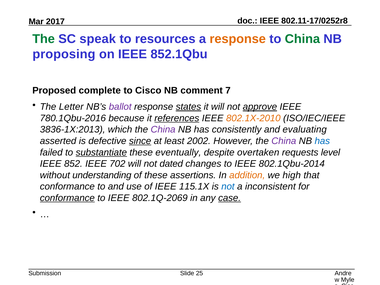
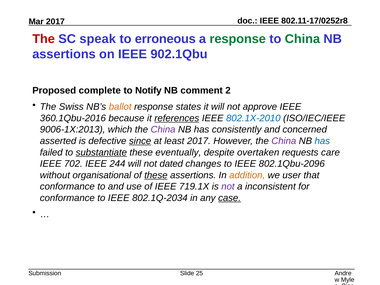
The at (44, 39) colour: green -> red
resources: resources -> erroneous
response at (238, 39) colour: orange -> green
proposing at (64, 54): proposing -> assertions
852.1Qbu: 852.1Qbu -> 902.1Qbu
Cisco: Cisco -> Notify
7: 7 -> 2
Letter: Letter -> Swiss
ballot colour: purple -> orange
states underline: present -> none
approve underline: present -> none
780.1Qbu-2016: 780.1Qbu-2016 -> 360.1Qbu-2016
802.1X-2010 colour: orange -> blue
3836-1X:2013: 3836-1X:2013 -> 9006-1X:2013
evaluating: evaluating -> concerned
least 2002: 2002 -> 2017
level: level -> care
852: 852 -> 702
702: 702 -> 244
802.1Qbu-2014: 802.1Qbu-2014 -> 802.1Qbu-2096
understanding: understanding -> organisational
these at (156, 175) underline: none -> present
high: high -> user
115.1X: 115.1X -> 719.1X
not at (228, 187) colour: blue -> purple
conformance at (67, 198) underline: present -> none
802.1Q-2069: 802.1Q-2069 -> 802.1Q-2034
